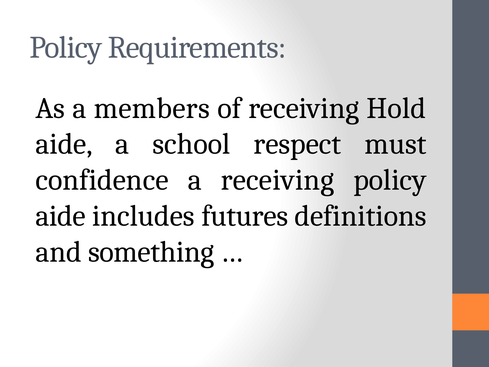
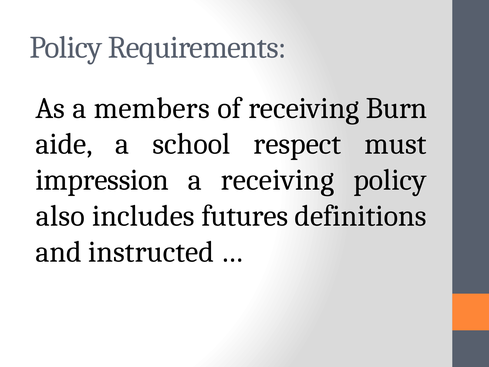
Hold: Hold -> Burn
confidence: confidence -> impression
aide at (61, 216): aide -> also
something: something -> instructed
